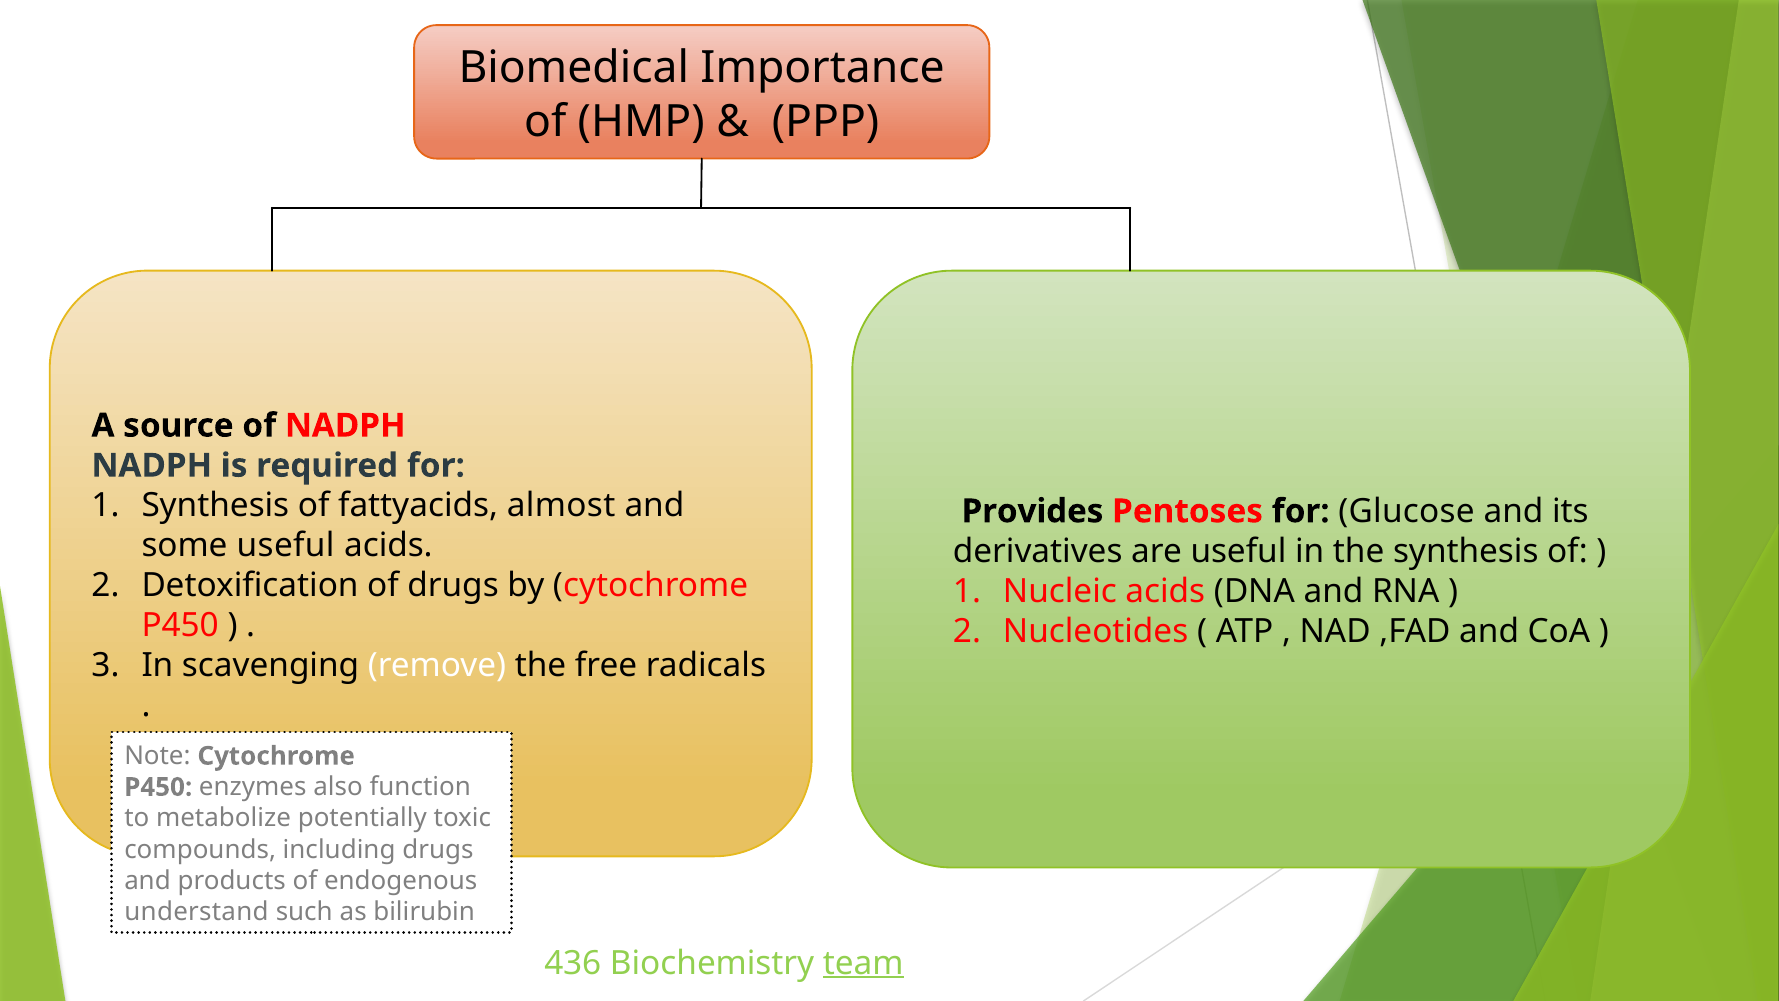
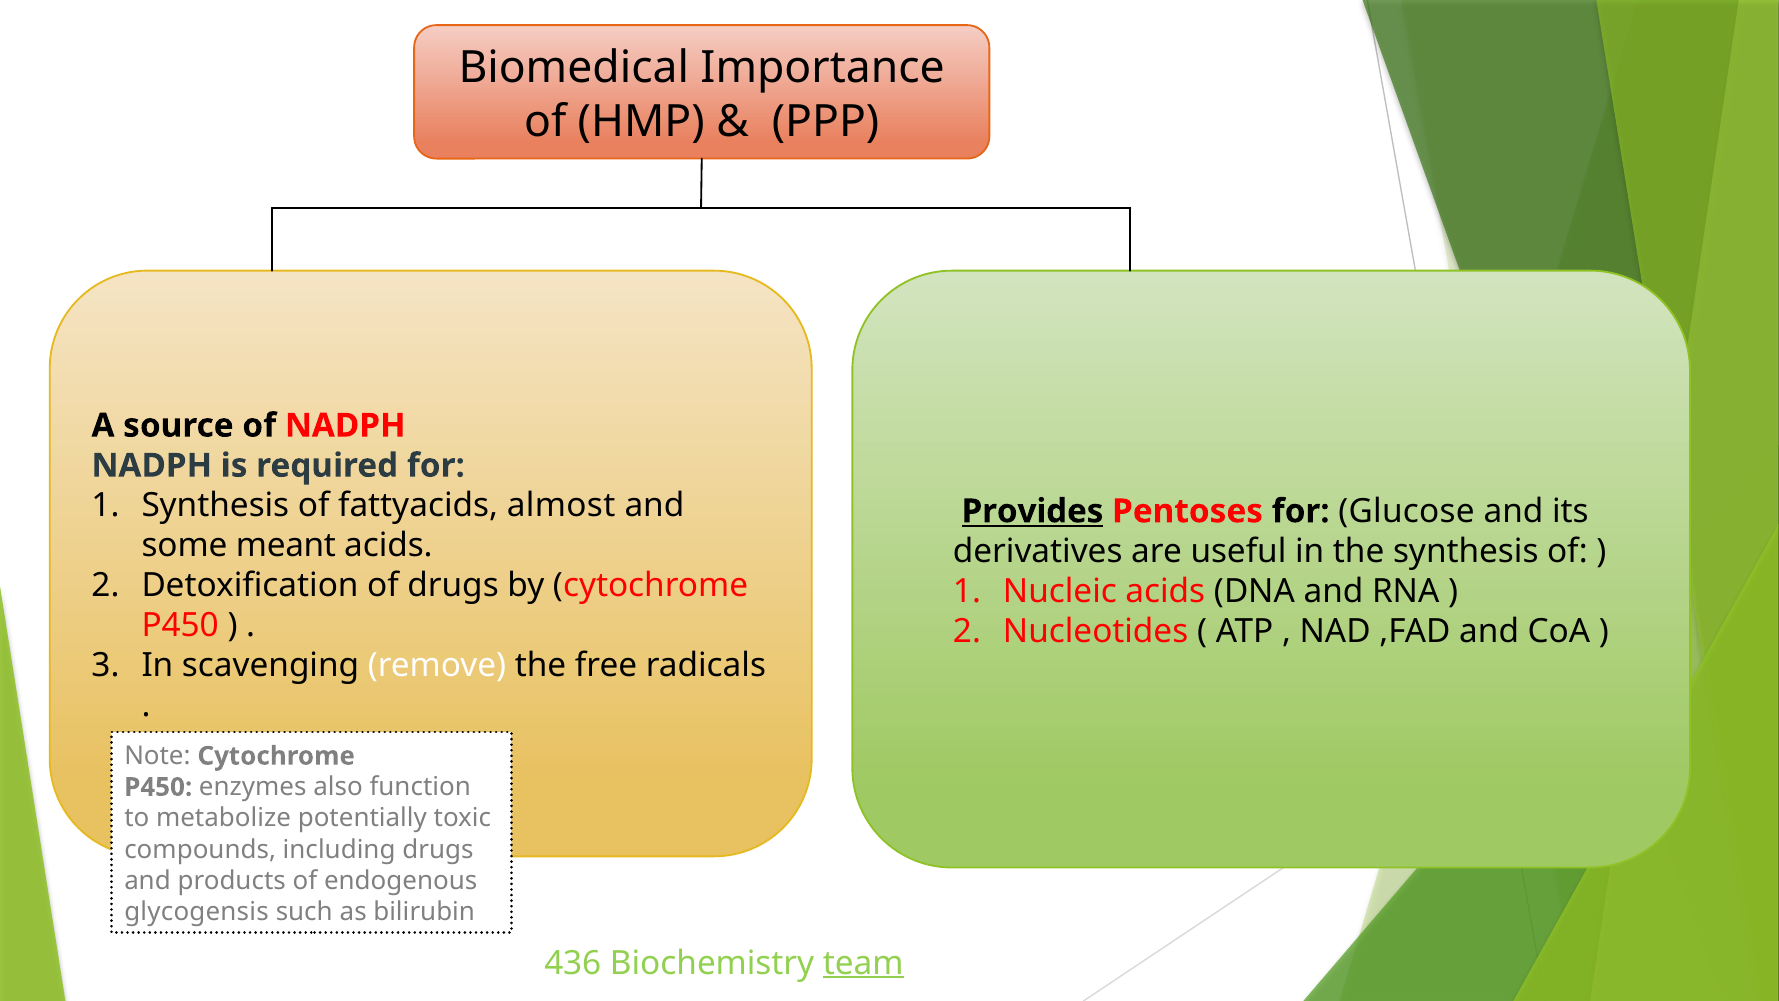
Provides underline: none -> present
some useful: useful -> meant
understand: understand -> glycogensis
